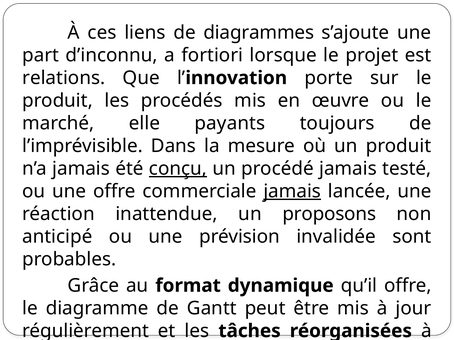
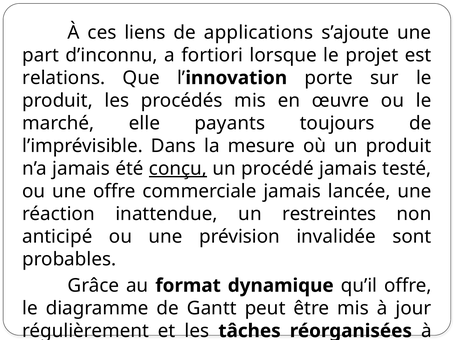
diagrammes: diagrammes -> applications
jamais at (292, 192) underline: present -> none
proposons: proposons -> restreintes
